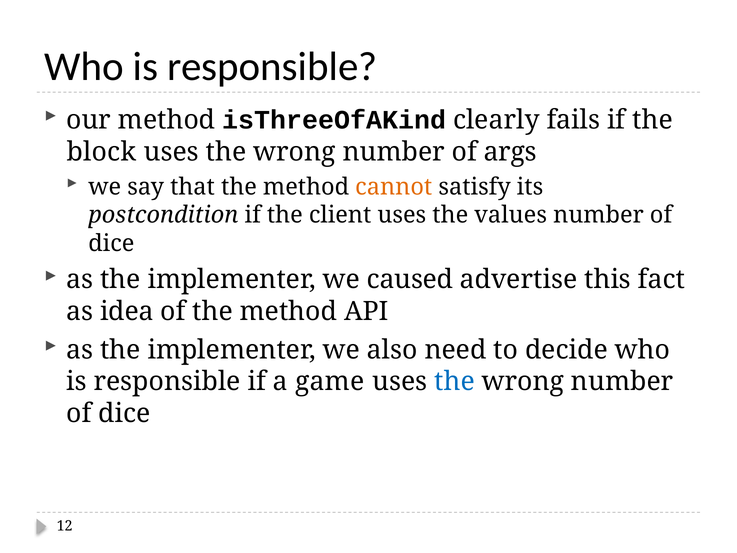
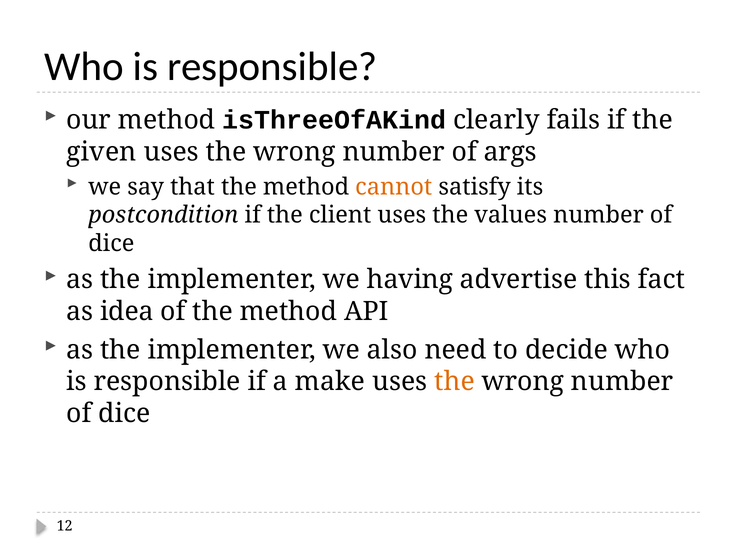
block: block -> given
caused: caused -> having
game: game -> make
the at (455, 381) colour: blue -> orange
